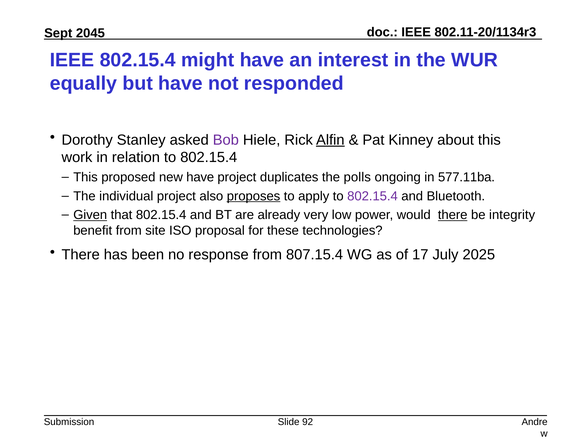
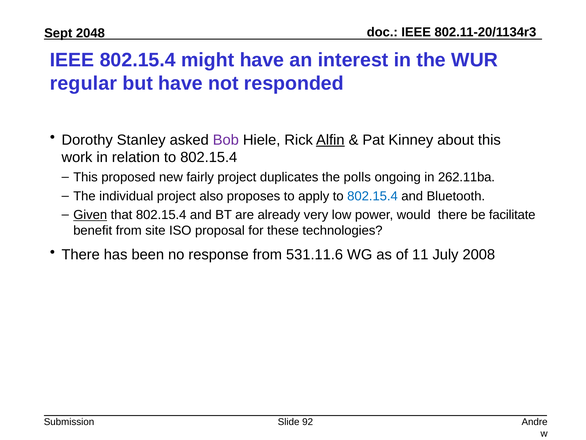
2045: 2045 -> 2048
equally: equally -> regular
new have: have -> fairly
577.11ba: 577.11ba -> 262.11ba
proposes underline: present -> none
802.15.4 at (373, 196) colour: purple -> blue
there at (453, 215) underline: present -> none
integrity: integrity -> facilitate
807.15.4: 807.15.4 -> 531.11.6
17: 17 -> 11
2025: 2025 -> 2008
